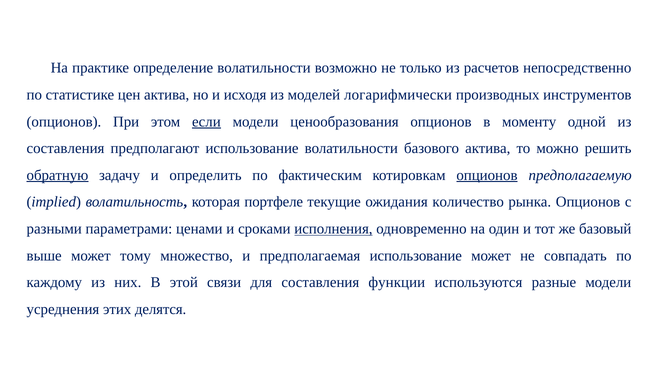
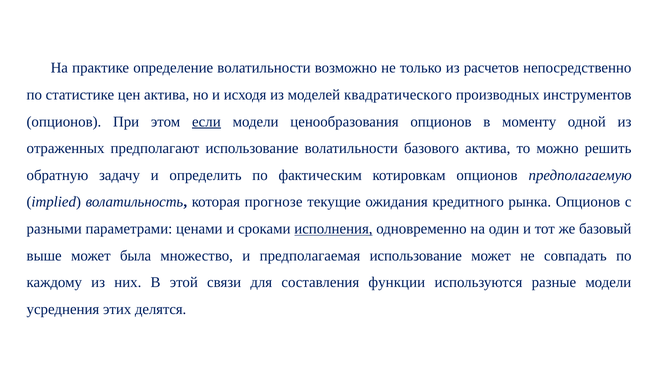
логарифмически: логарифмически -> квадратического
составления at (66, 148): составления -> отраженных
обратную underline: present -> none
опционов at (487, 175) underline: present -> none
портфеле: портфеле -> прогнозе
количество: количество -> кредитного
тому: тому -> была
